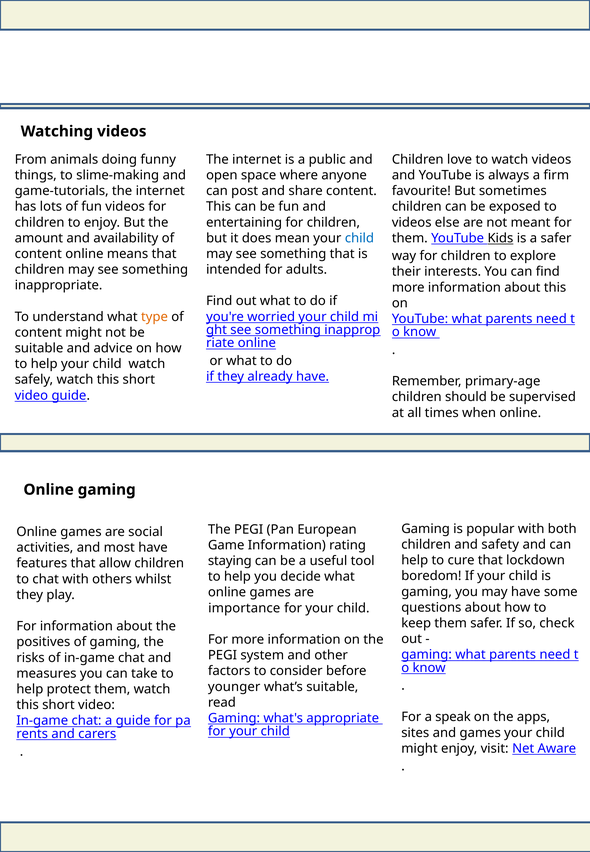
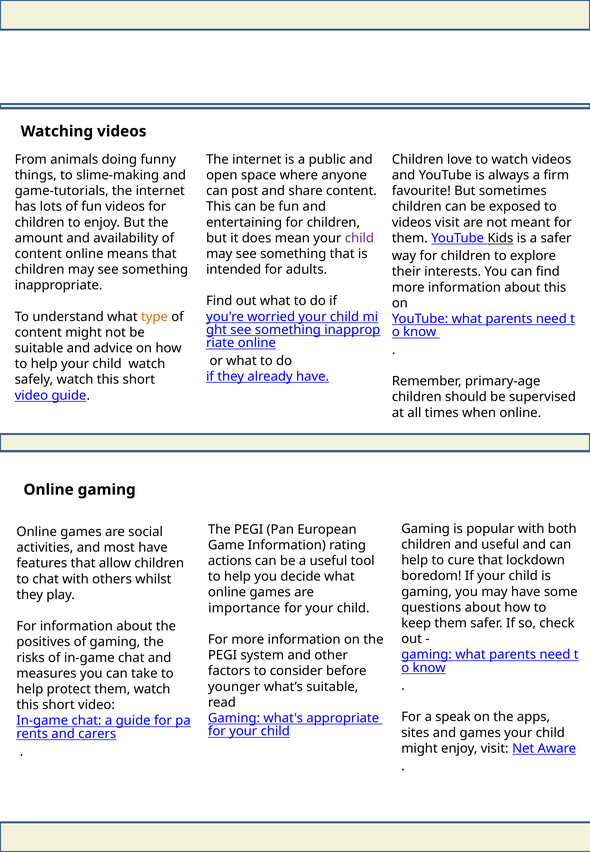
videos else: else -> visit
child at (359, 238) colour: blue -> purple
and safety: safety -> useful
staying: staying -> actions
